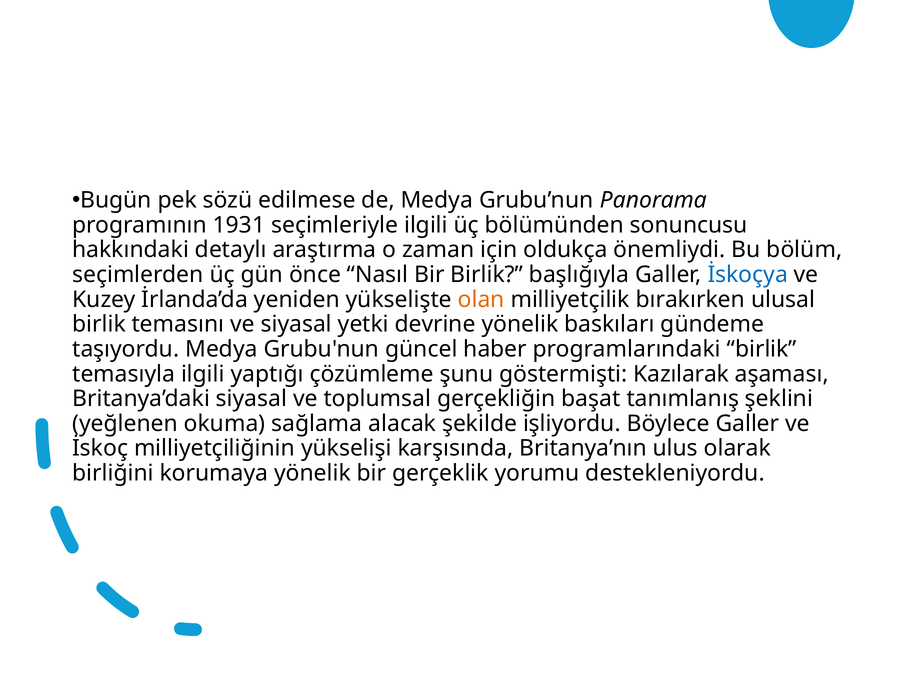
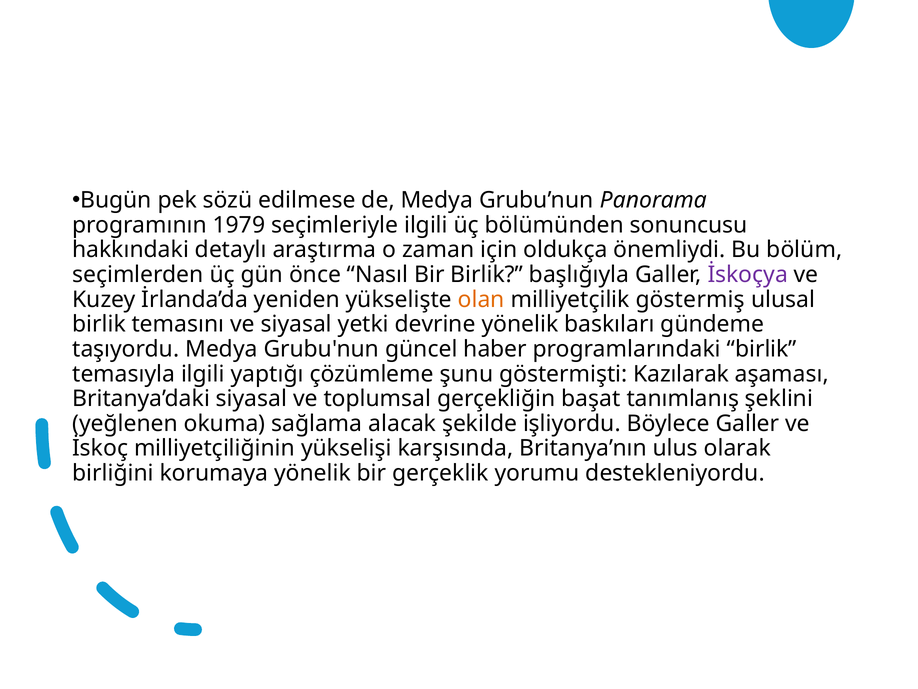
1931: 1931 -> 1979
İskoçya colour: blue -> purple
bırakırken: bırakırken -> göstermiş
